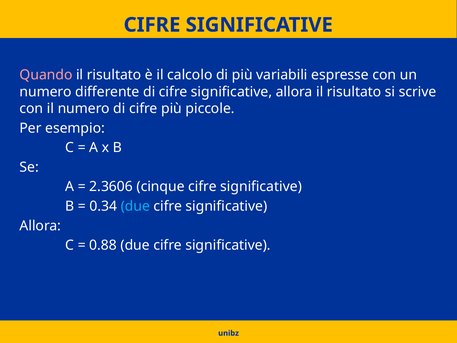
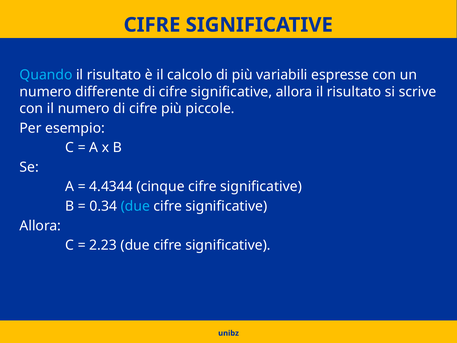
Quando colour: pink -> light blue
2.3606: 2.3606 -> 4.4344
0.88: 0.88 -> 2.23
